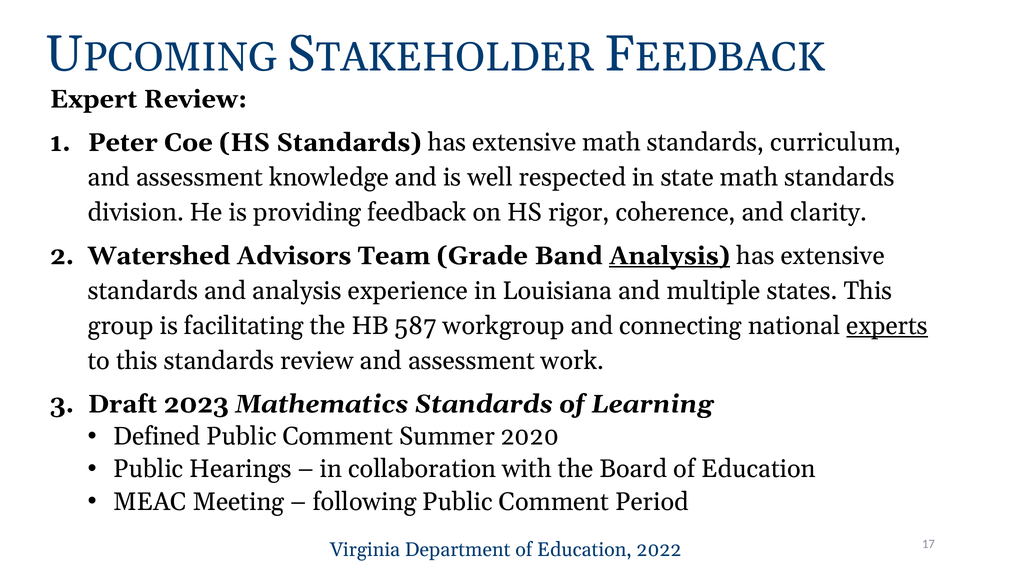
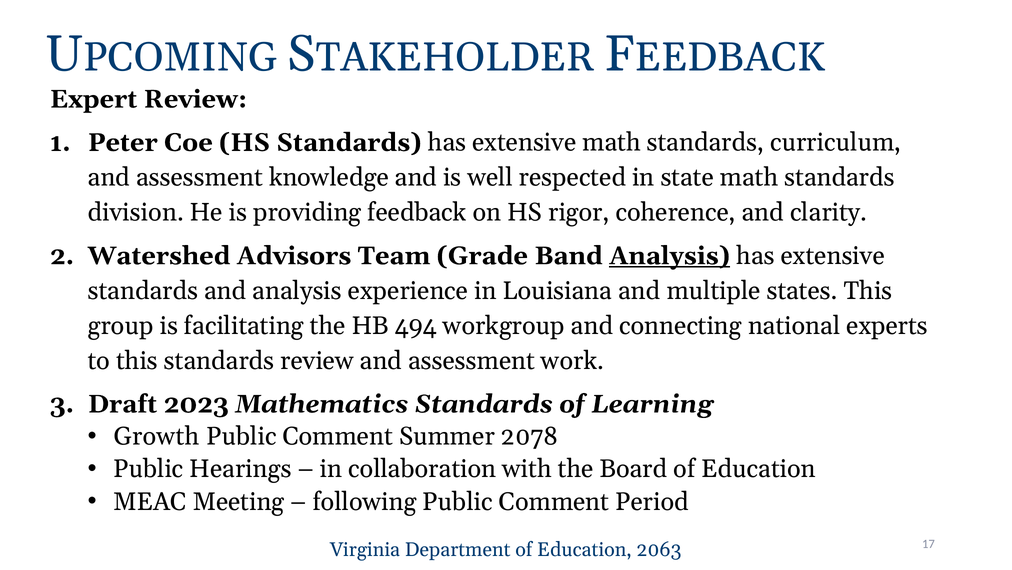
587: 587 -> 494
experts underline: present -> none
Defined: Defined -> Growth
2020: 2020 -> 2078
2022: 2022 -> 2063
